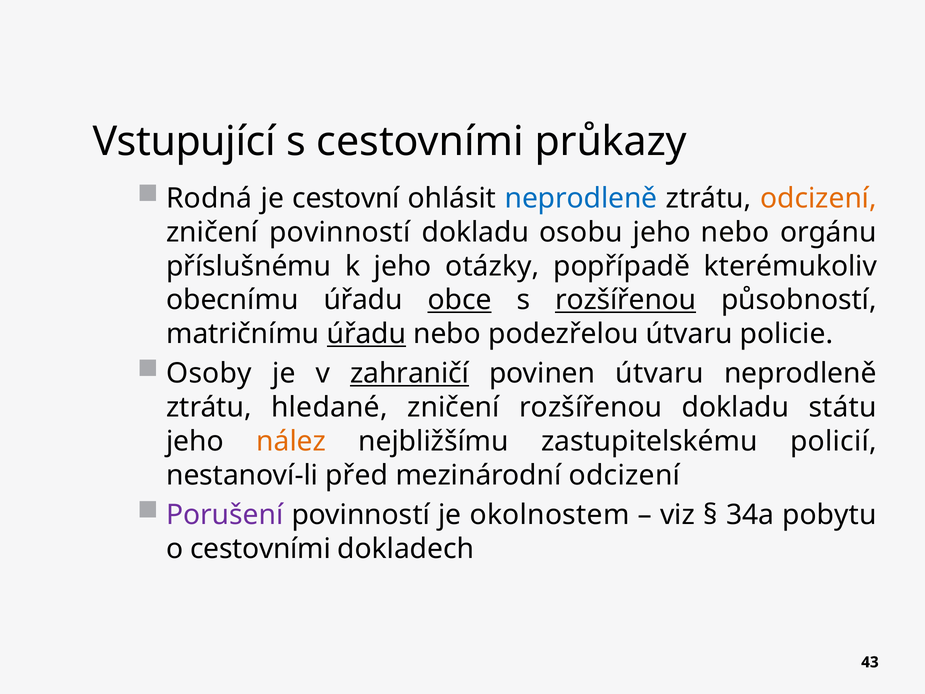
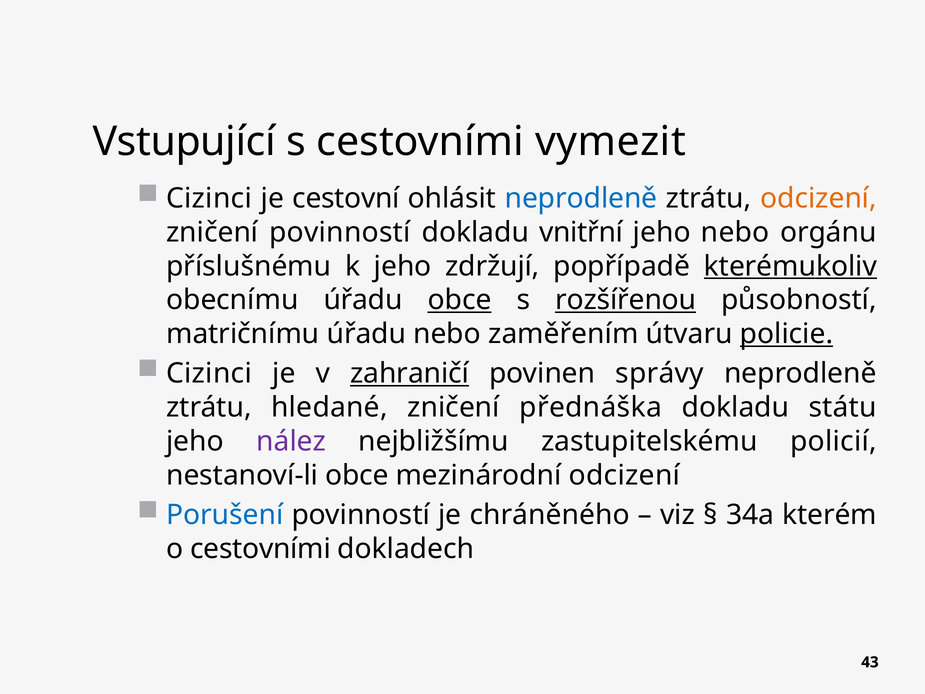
průkazy: průkazy -> vymezit
Rodná at (209, 198): Rodná -> Cizinci
osobu: osobu -> vnitřní
otázky: otázky -> zdržují
kterémukoliv underline: none -> present
úřadu at (366, 334) underline: present -> none
podezřelou: podezřelou -> zaměřením
policie underline: none -> present
Osoby at (209, 373): Osoby -> Cizinci
povinen útvaru: útvaru -> správy
zničení rozšířenou: rozšířenou -> přednáška
nález colour: orange -> purple
nestanoví-li před: před -> obce
Porušení colour: purple -> blue
okolnostem: okolnostem -> chráněného
pobytu: pobytu -> kterém
